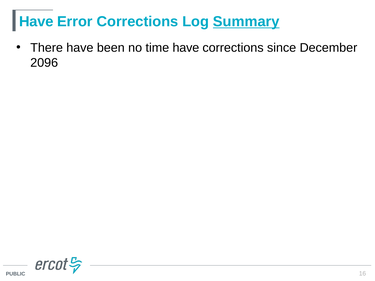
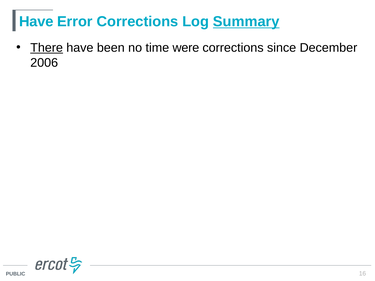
There underline: none -> present
time have: have -> were
2096: 2096 -> 2006
